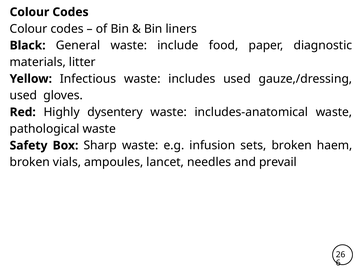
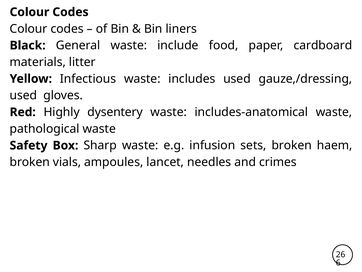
diagnostic: diagnostic -> cardboard
prevail: prevail -> crimes
